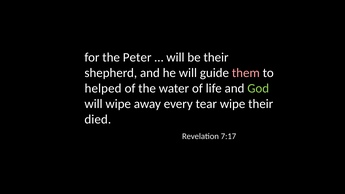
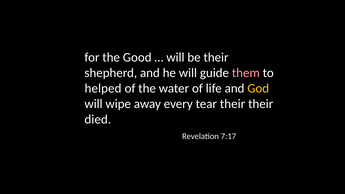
Peter: Peter -> Good
God colour: light green -> yellow
tear wipe: wipe -> their
